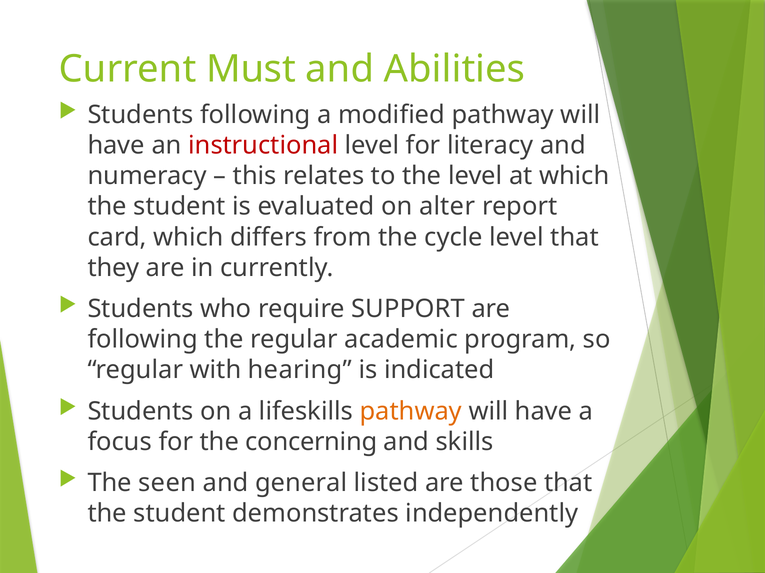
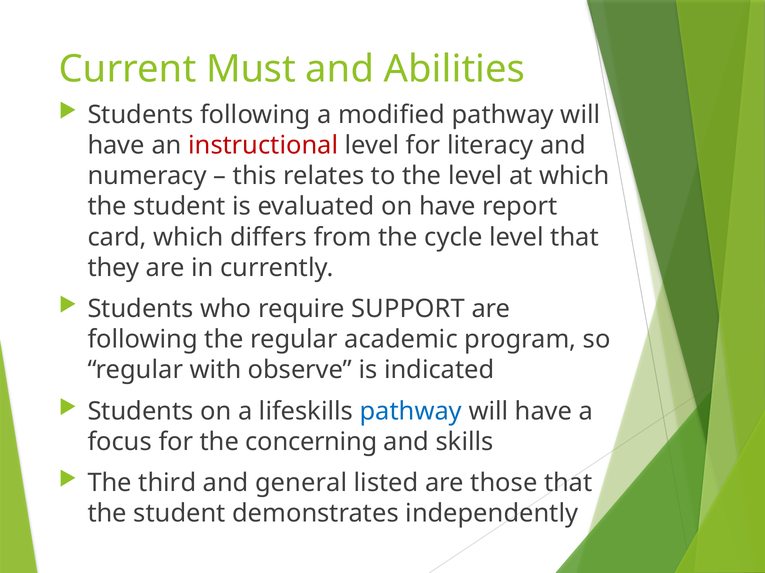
on alter: alter -> have
hearing: hearing -> observe
pathway at (411, 412) colour: orange -> blue
seen: seen -> third
